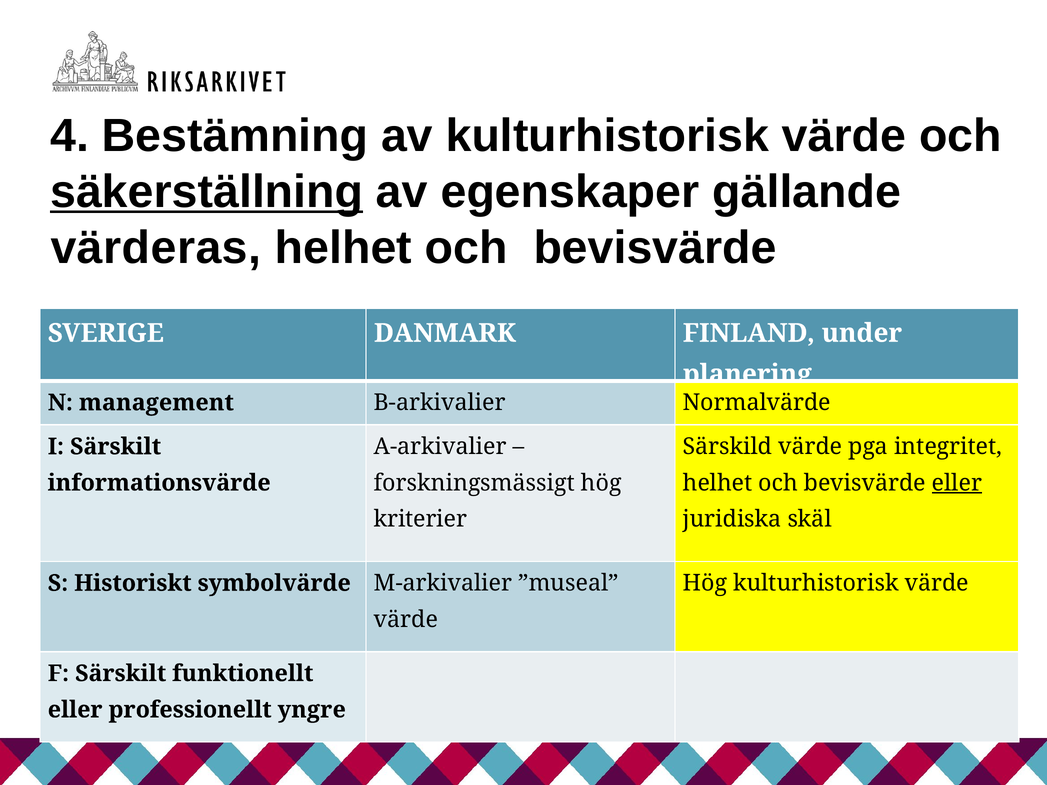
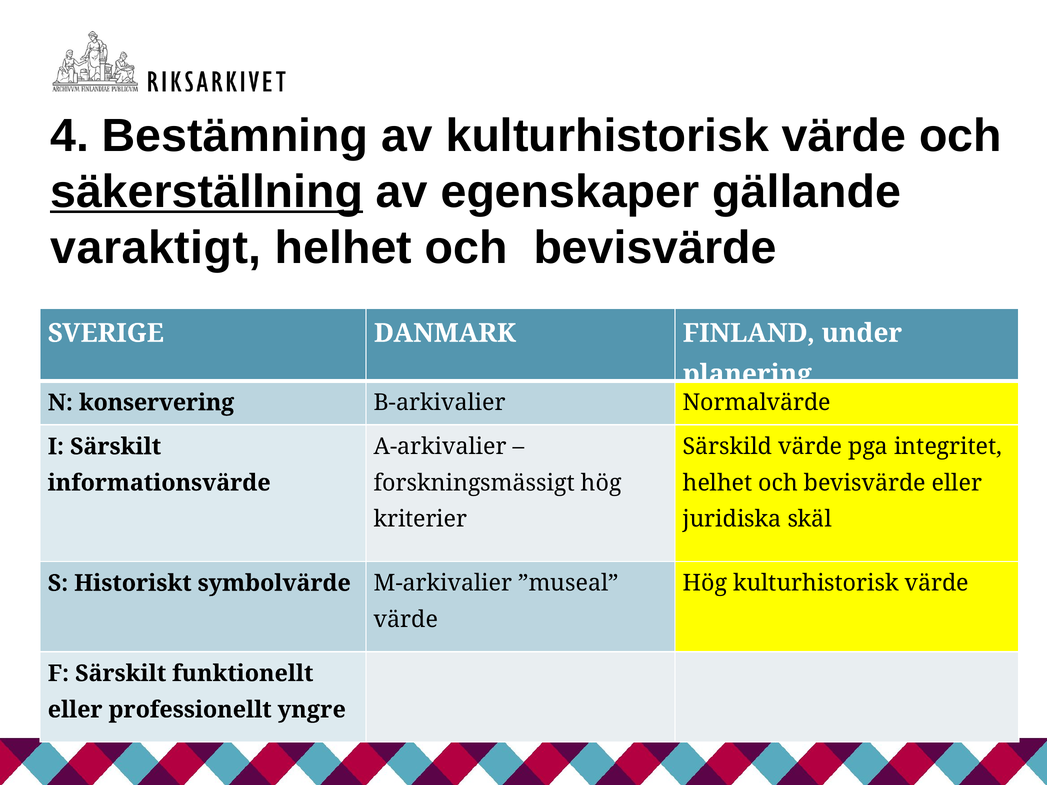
värderas: värderas -> varaktigt
management: management -> konservering
eller at (957, 483) underline: present -> none
